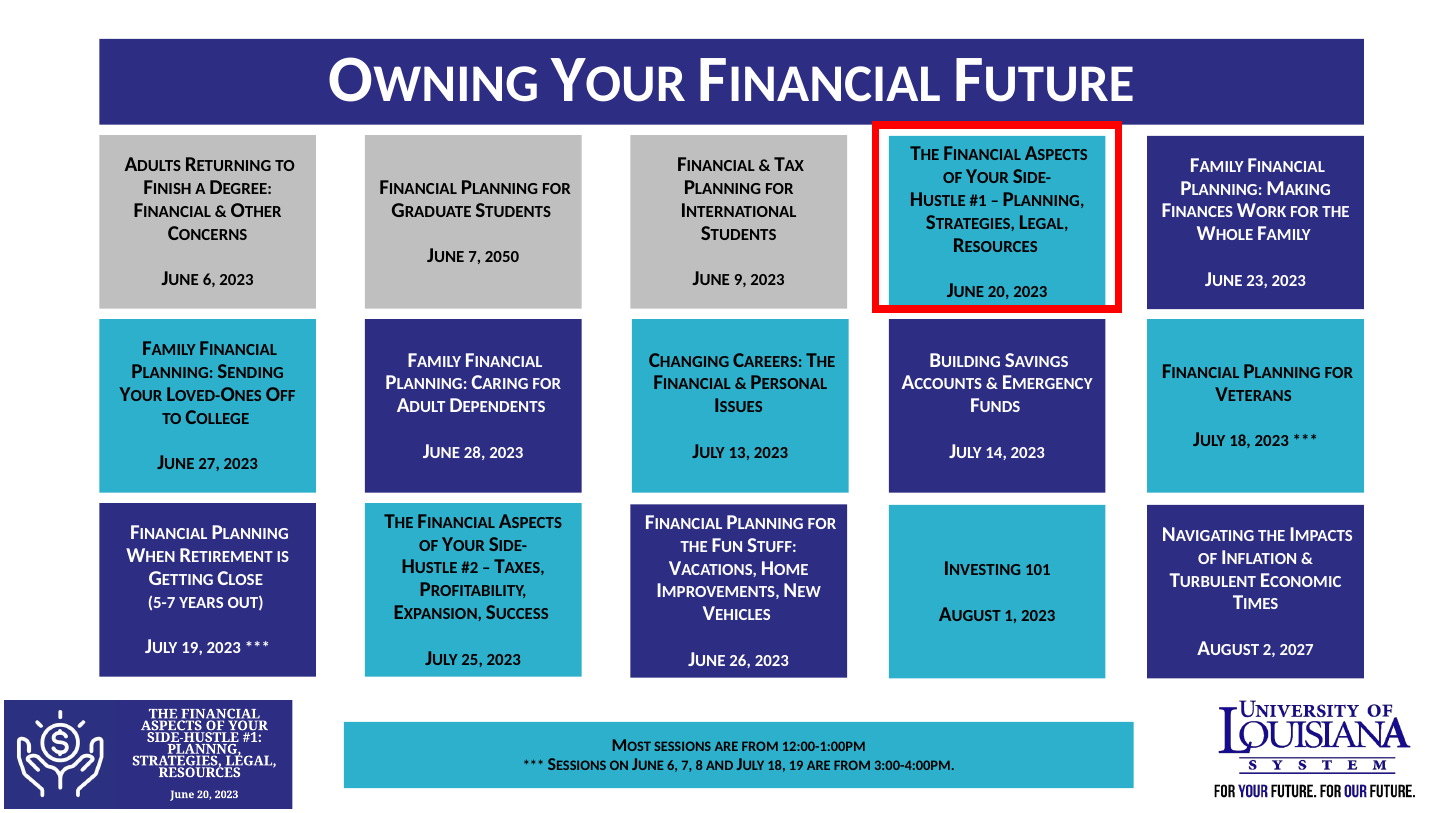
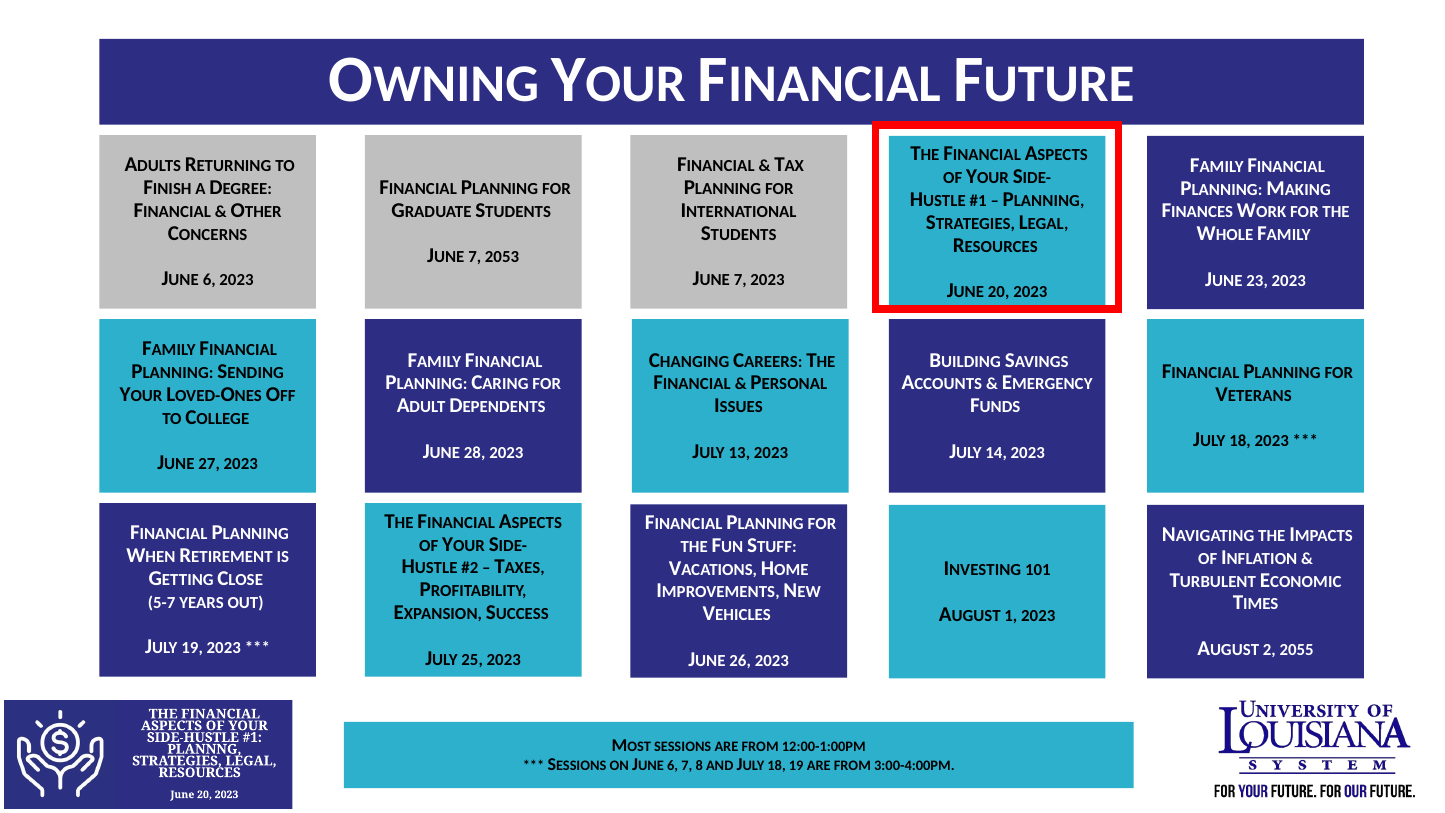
2050: 2050 -> 2053
9 at (740, 280): 9 -> 7
2027: 2027 -> 2055
